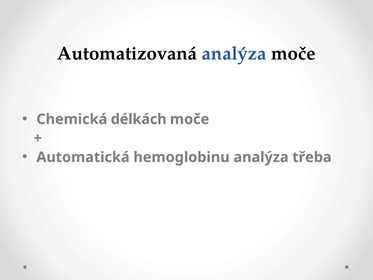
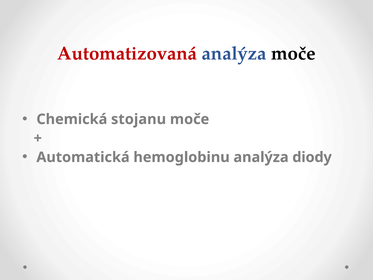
Automatizovaná colour: black -> red
délkách: délkách -> stojanu
třeba: třeba -> diody
